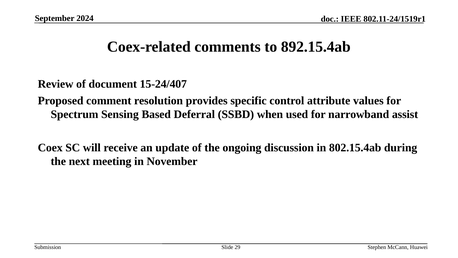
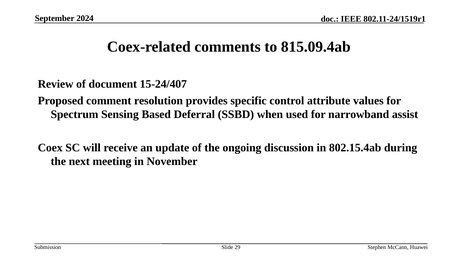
892.15.4ab: 892.15.4ab -> 815.09.4ab
